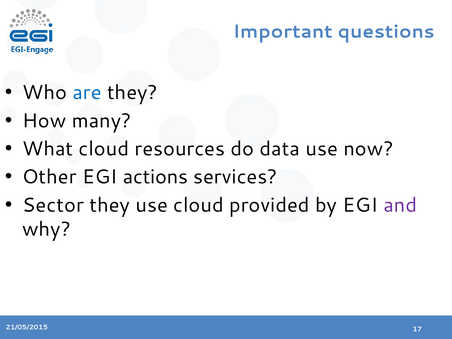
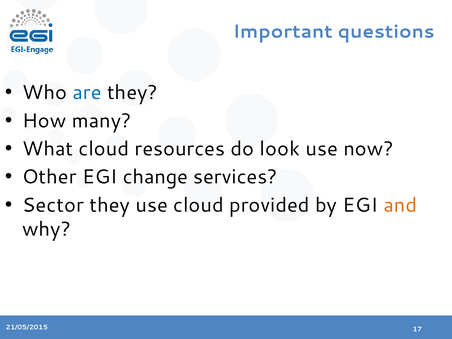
data: data -> look
actions: actions -> change
and colour: purple -> orange
